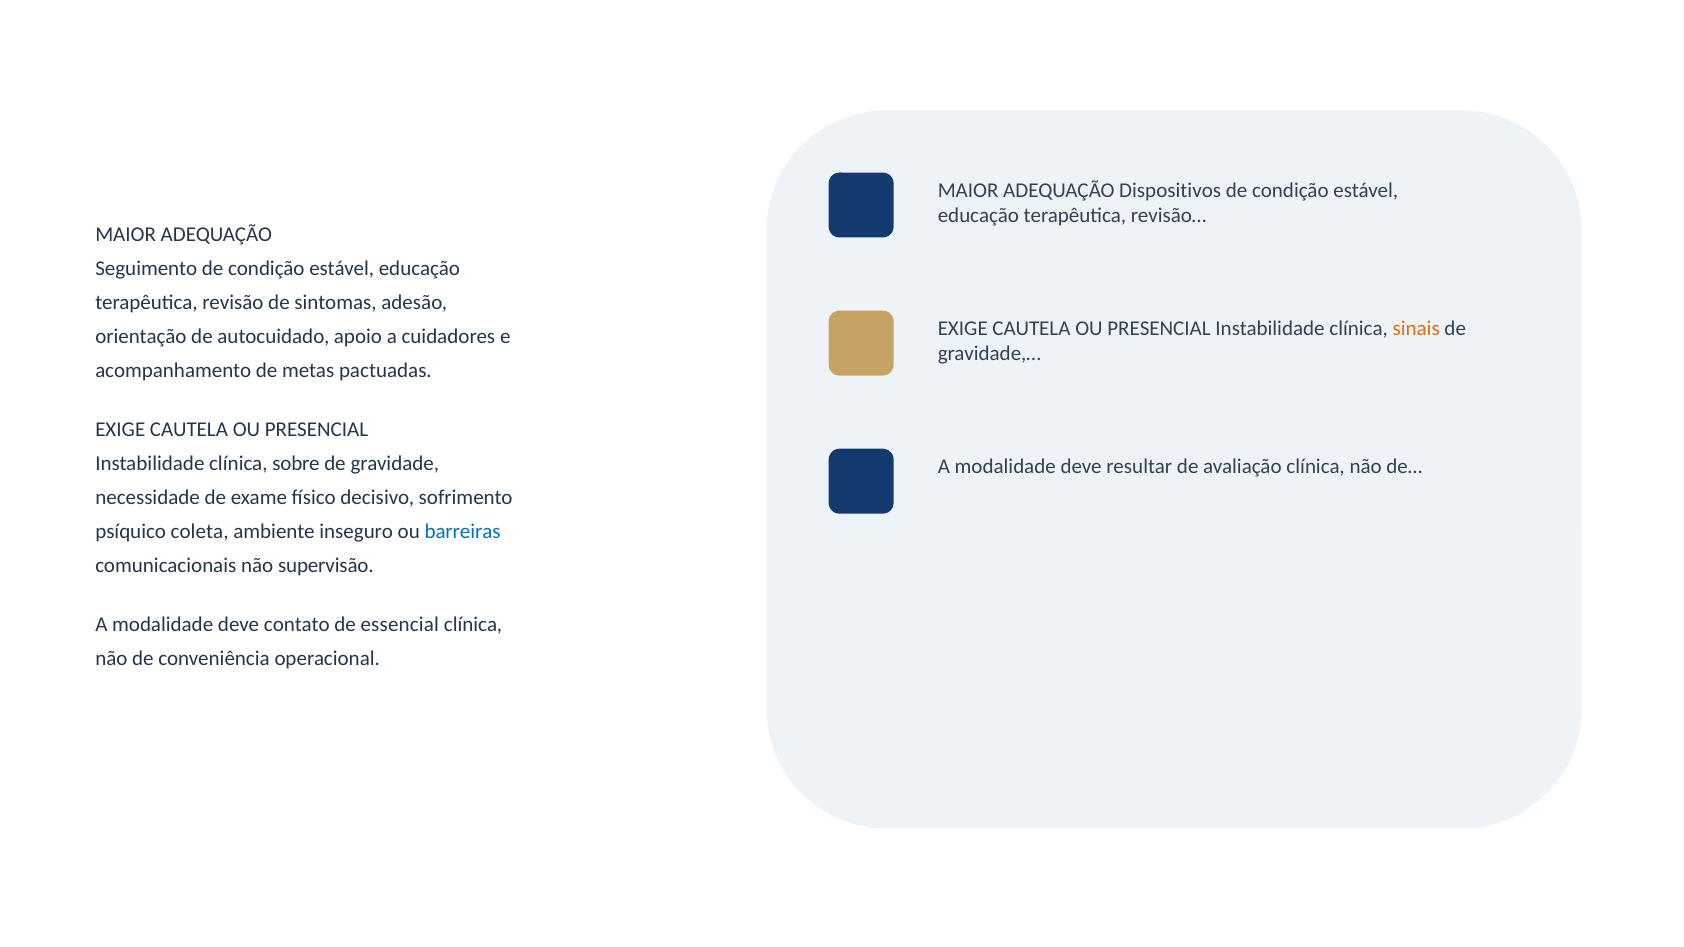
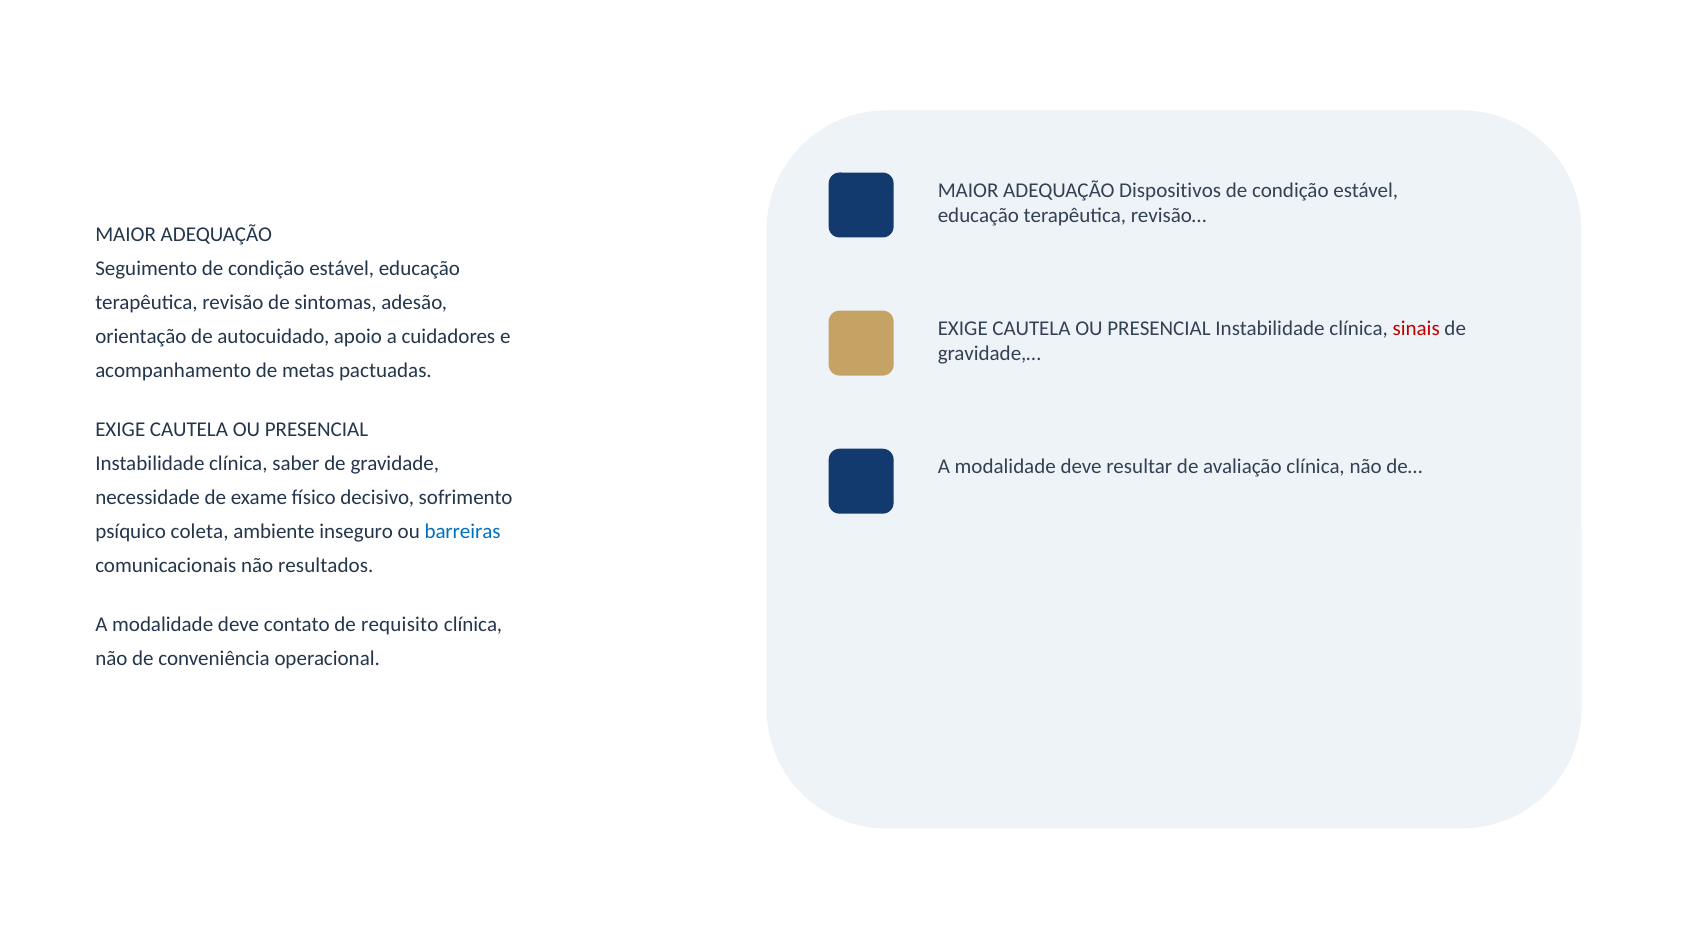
sinais colour: orange -> red
sobre: sobre -> saber
supervisão: supervisão -> resultados
essencial: essencial -> requisito
